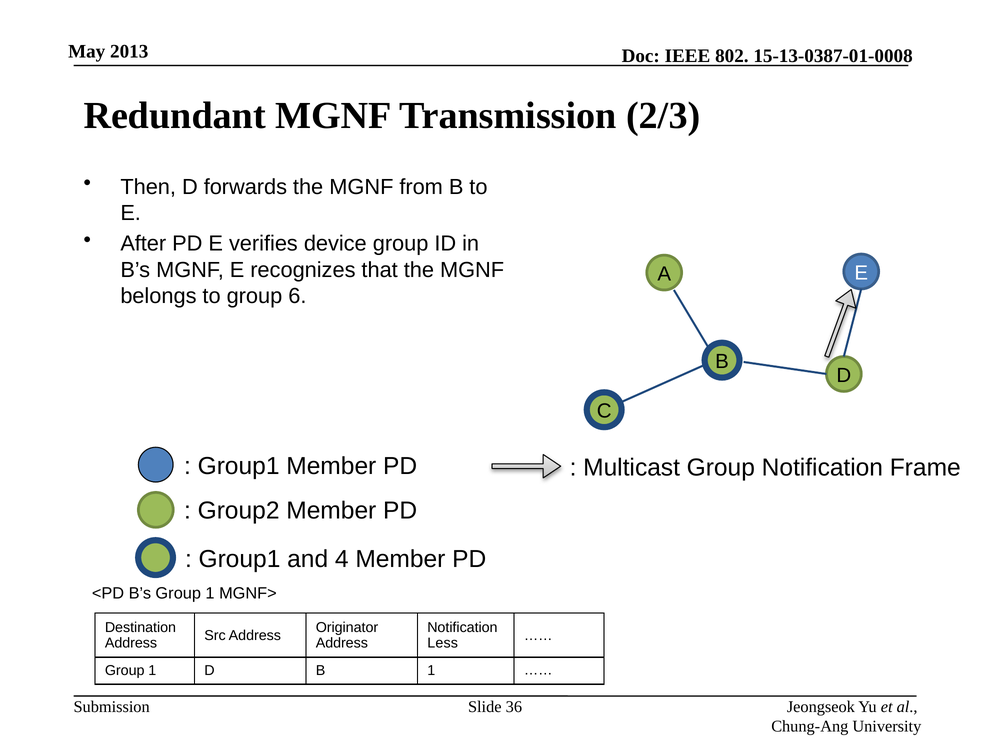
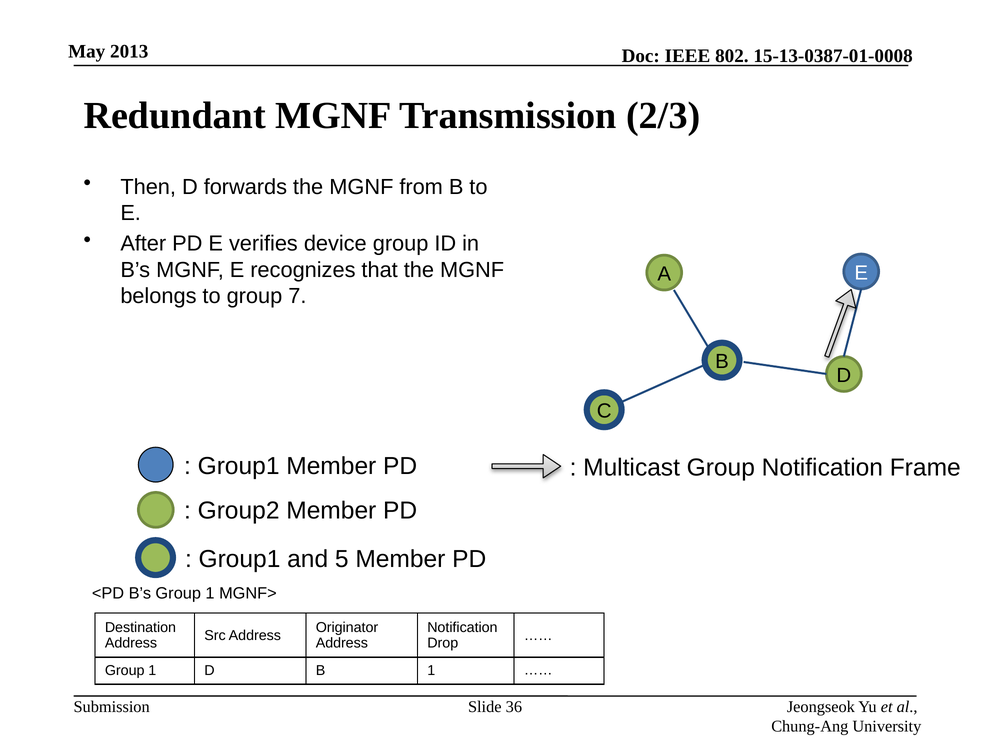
6: 6 -> 7
4: 4 -> 5
Less: Less -> Drop
